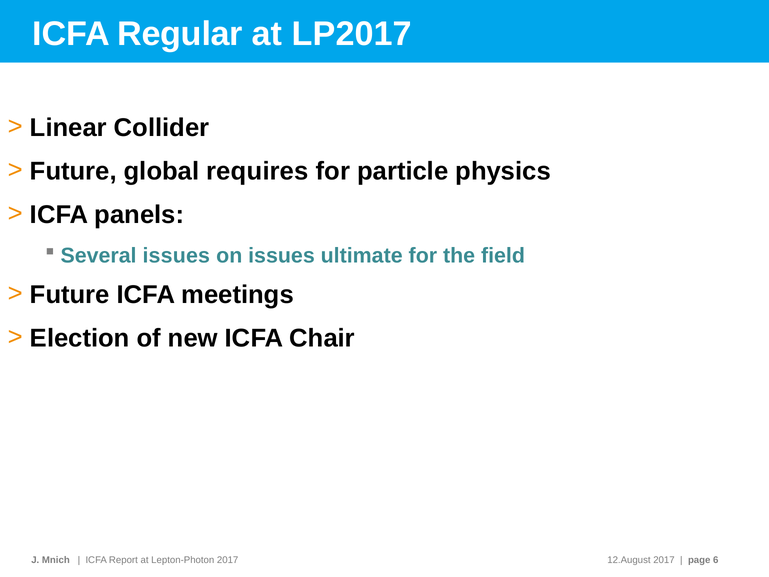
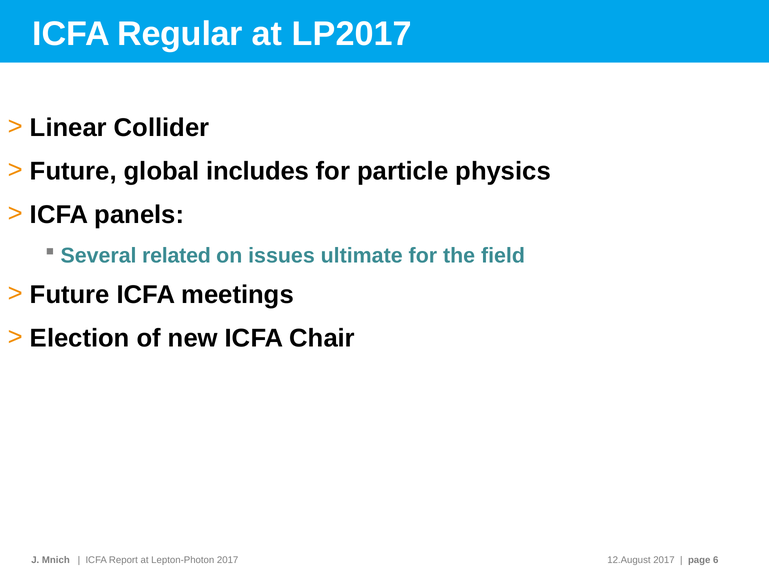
requires: requires -> includes
Several issues: issues -> related
